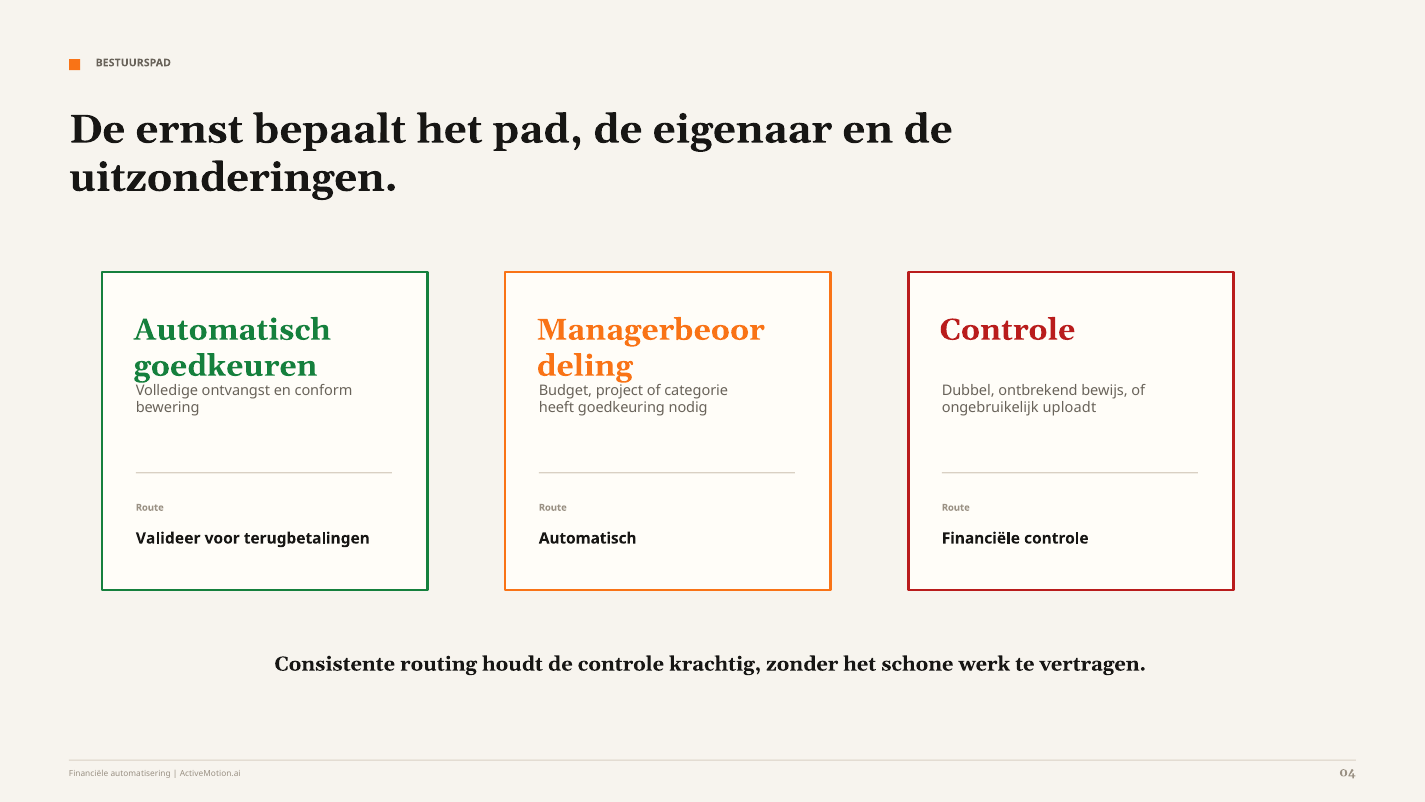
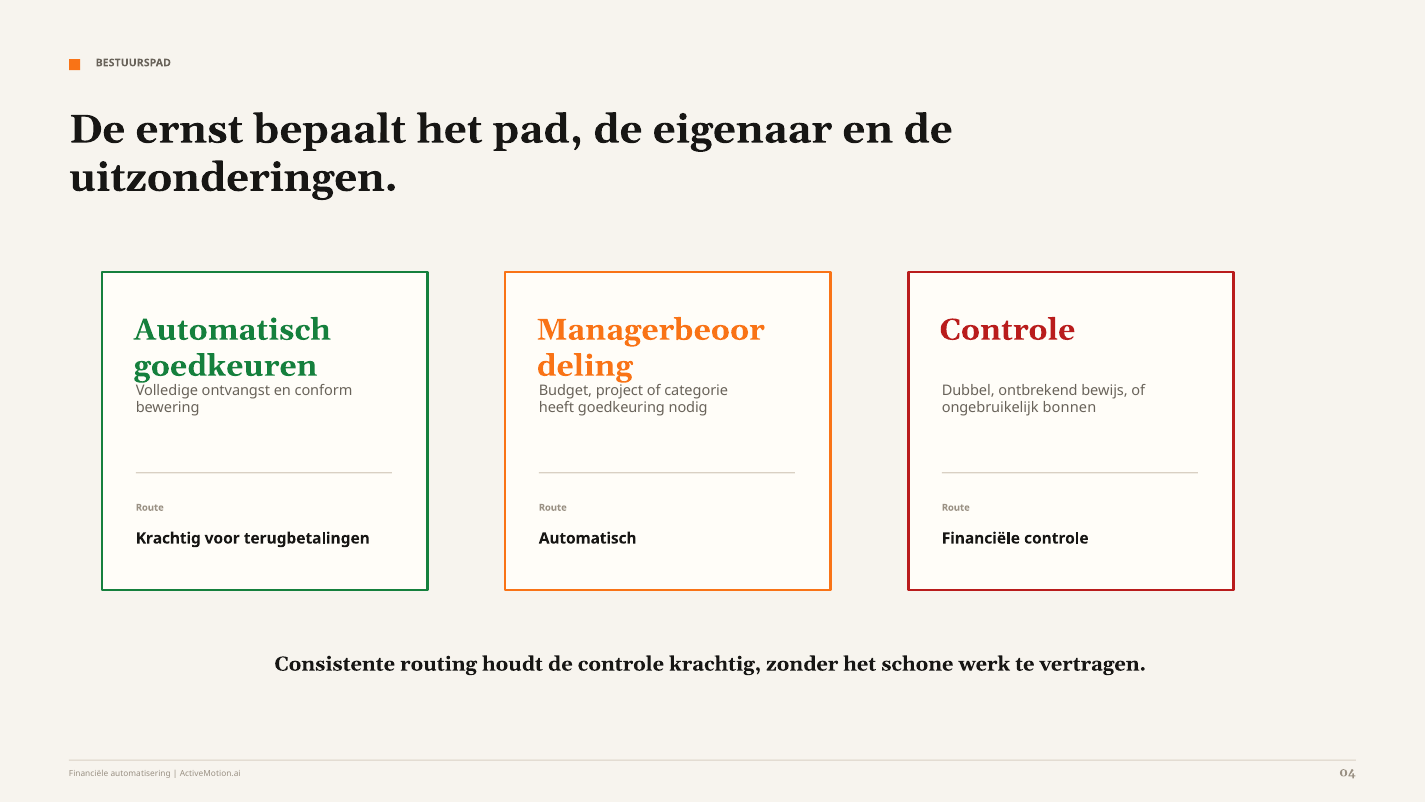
uploadt: uploadt -> bonnen
Valideer at (168, 538): Valideer -> Krachtig
